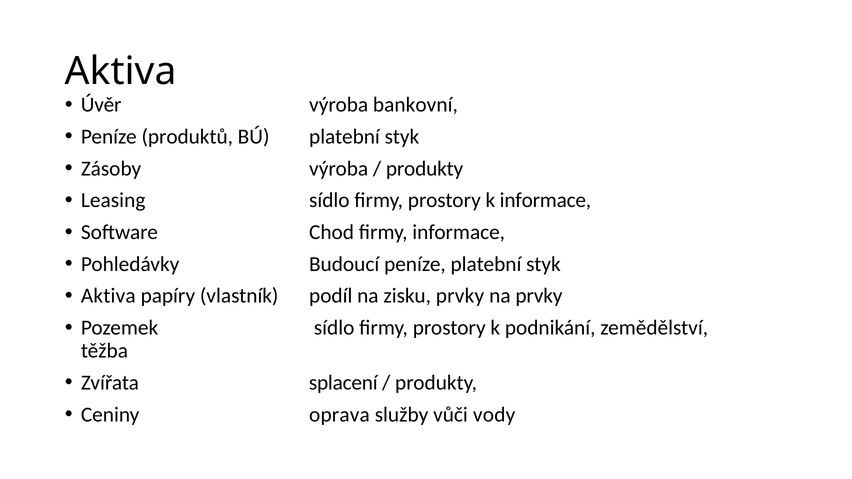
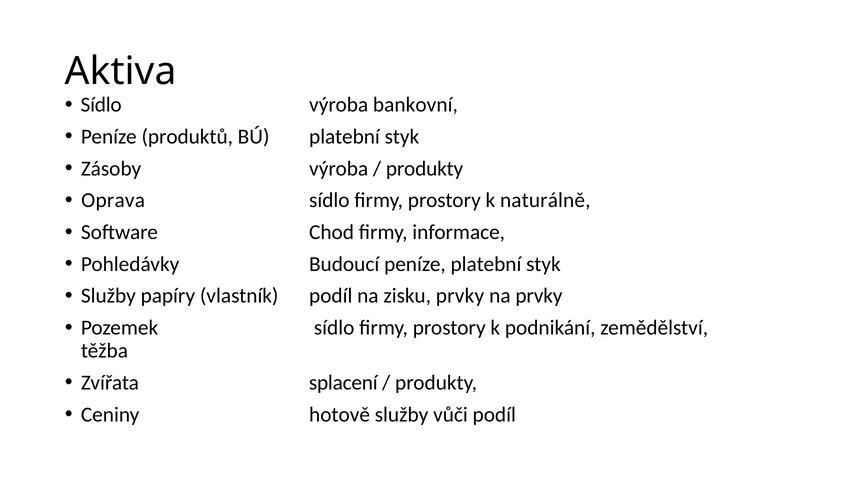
Úvěr at (101, 105): Úvěr -> Sídlo
Leasing: Leasing -> Oprava
k informace: informace -> naturálně
Aktiva at (108, 296): Aktiva -> Služby
oprava: oprava -> hotově
vůči vody: vody -> podíl
